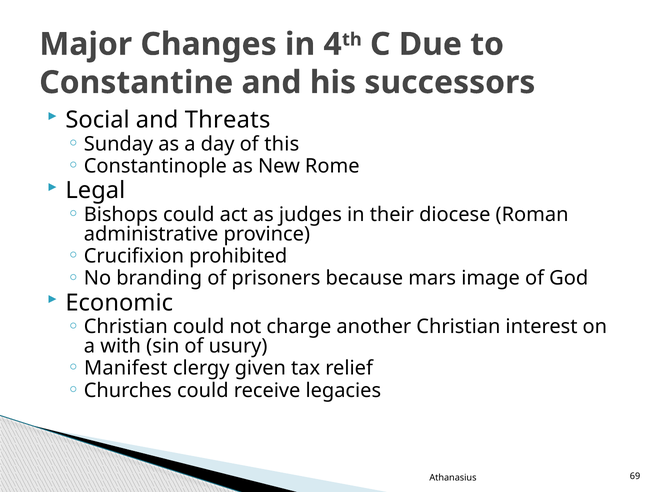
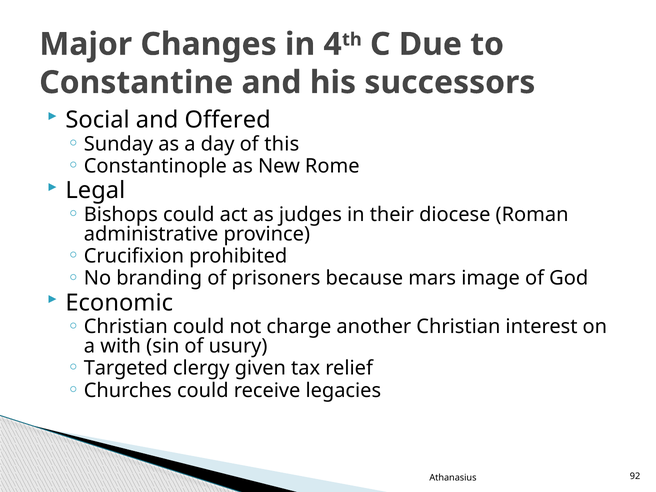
Threats: Threats -> Offered
Manifest: Manifest -> Targeted
69: 69 -> 92
